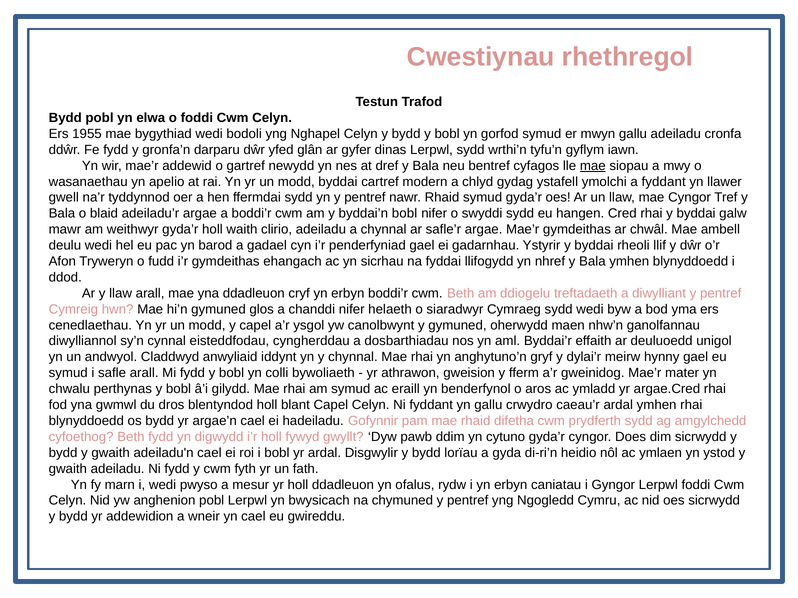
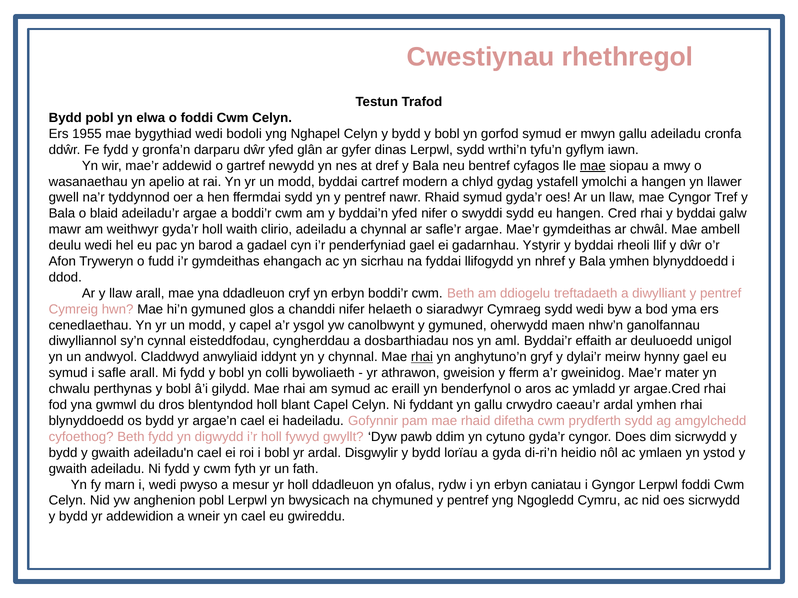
a fyddant: fyddant -> hangen
byddai’n bobl: bobl -> yfed
rhai at (422, 357) underline: none -> present
